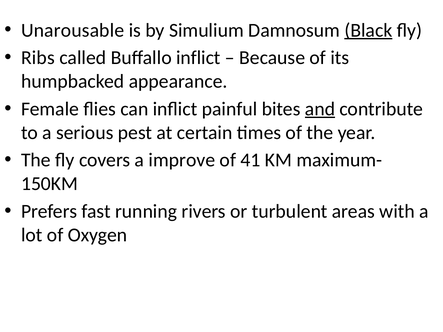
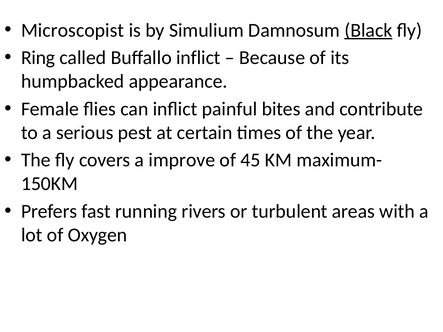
Unarousable: Unarousable -> Microscopist
Ribs: Ribs -> Ring
and underline: present -> none
41: 41 -> 45
